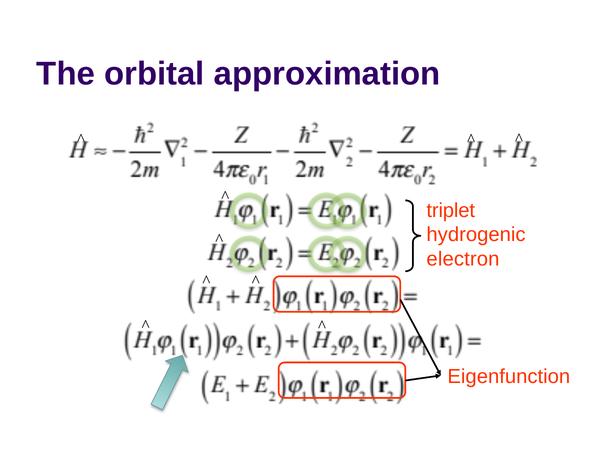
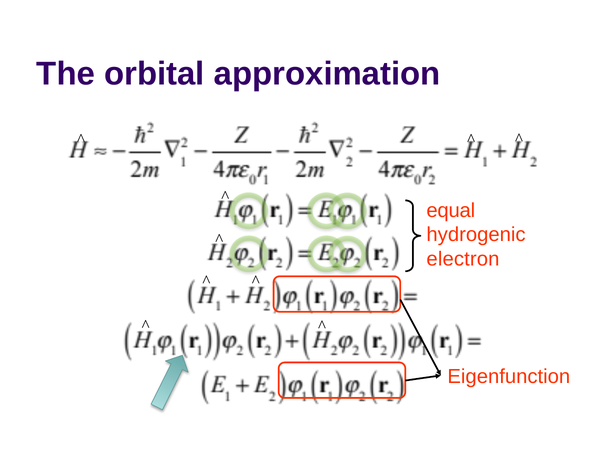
triplet: triplet -> equal
